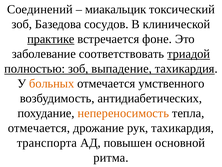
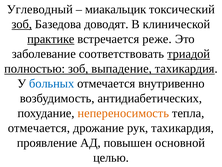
Соединений: Соединений -> Углеводный
зоб at (22, 24) underline: none -> present
сосудов: сосудов -> доводят
фоне: фоне -> реже
больных colour: orange -> blue
умственного: умственного -> внутривенно
транспорта: транспорта -> проявление
ритма: ритма -> целью
